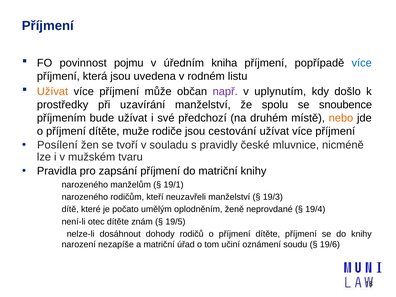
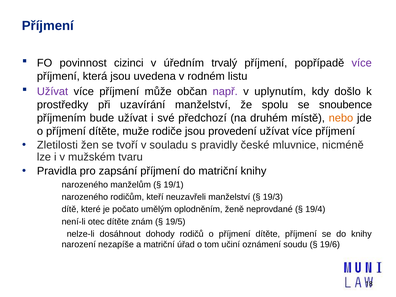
pojmu: pojmu -> cizinci
kniha: kniha -> trvalý
více at (362, 63) colour: blue -> purple
Užívat at (53, 92) colour: orange -> purple
cestování: cestování -> provedení
Posílení: Posílení -> Zletilosti
